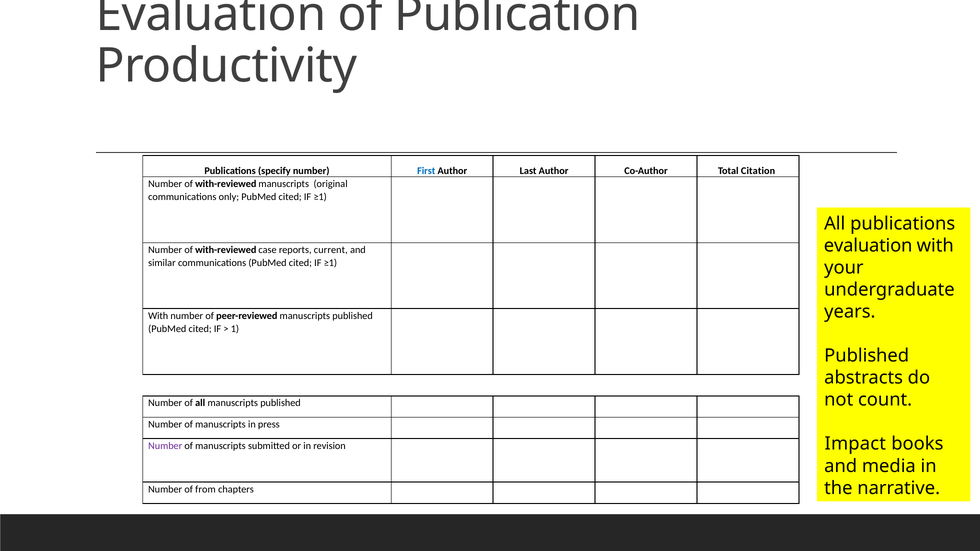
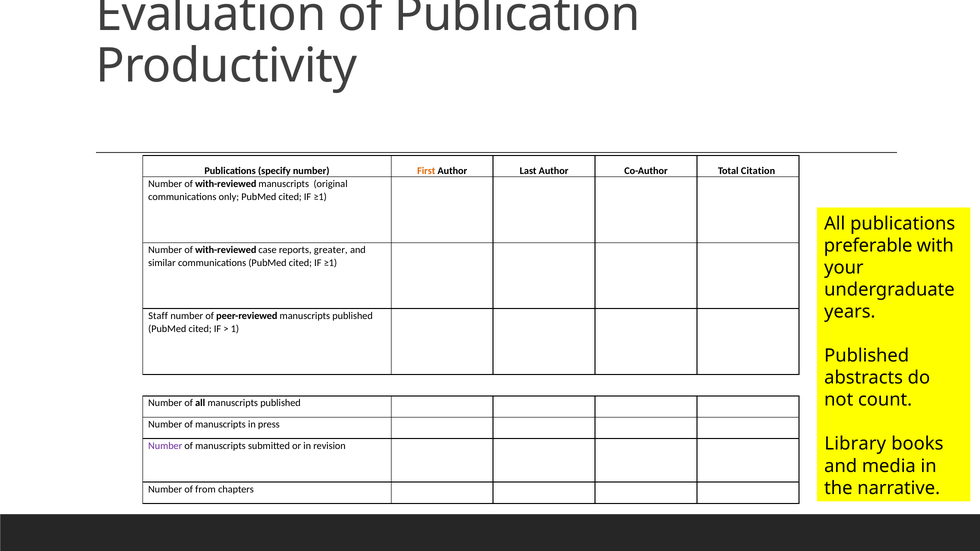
First colour: blue -> orange
evaluation at (868, 246): evaluation -> preferable
current: current -> greater
With at (158, 316): With -> Staff
Impact: Impact -> Library
